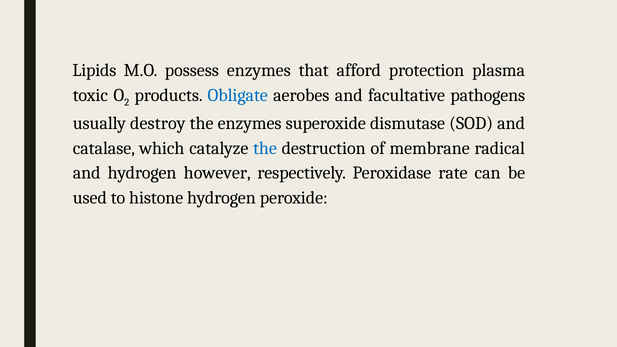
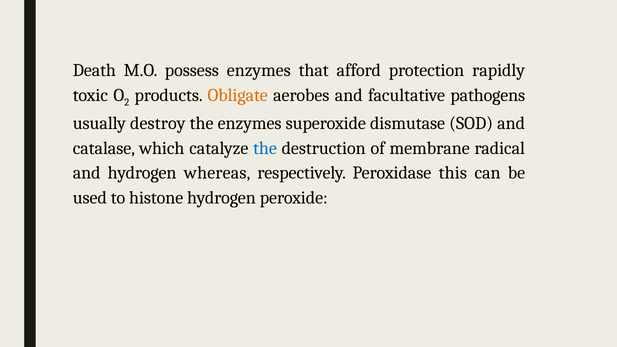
Lipids: Lipids -> Death
plasma: plasma -> rapidly
Obligate colour: blue -> orange
however: however -> whereas
rate: rate -> this
